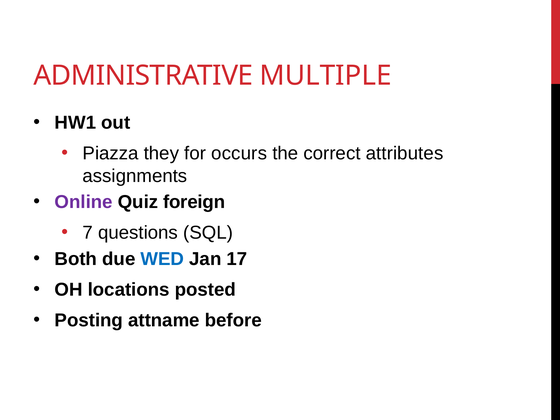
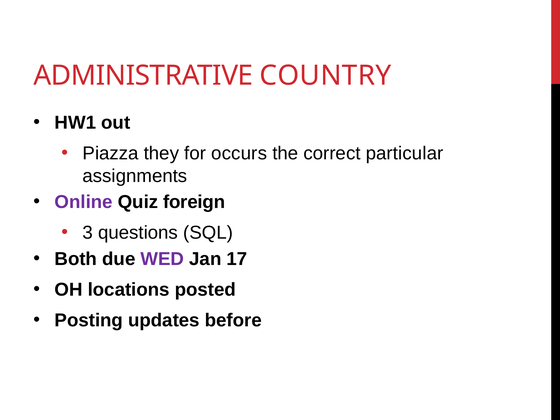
MULTIPLE: MULTIPLE -> COUNTRY
attributes: attributes -> particular
7: 7 -> 3
WED colour: blue -> purple
attname: attname -> updates
